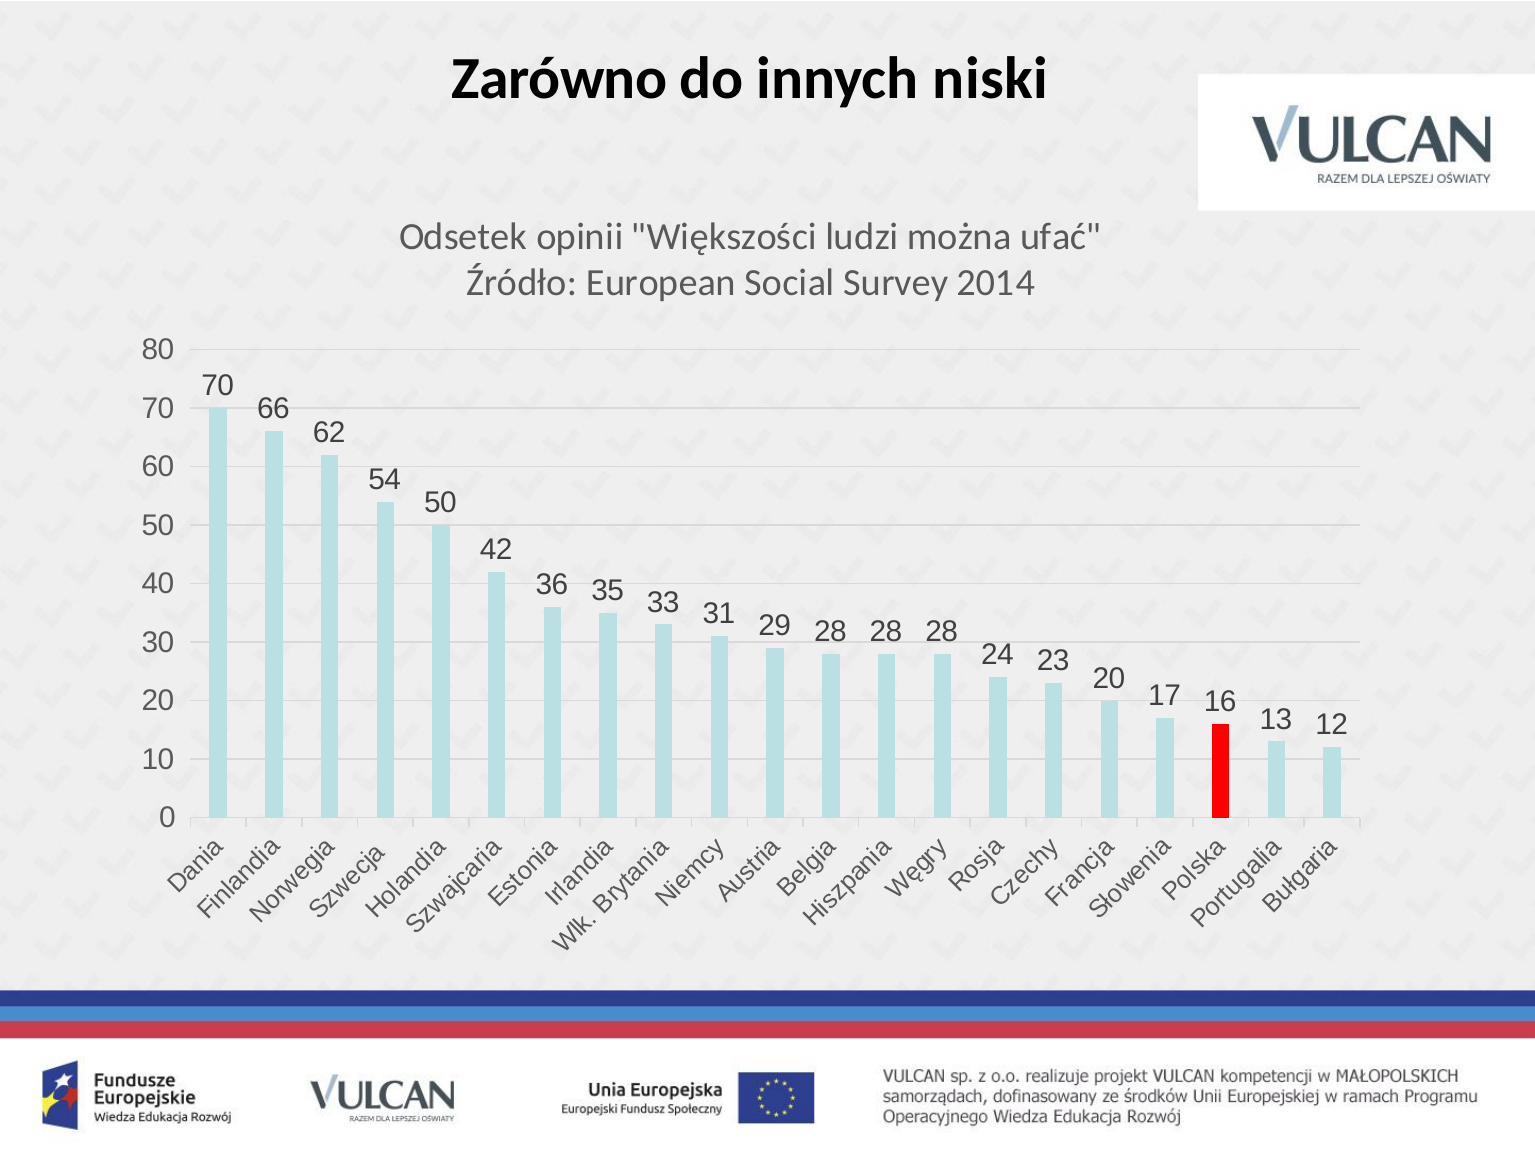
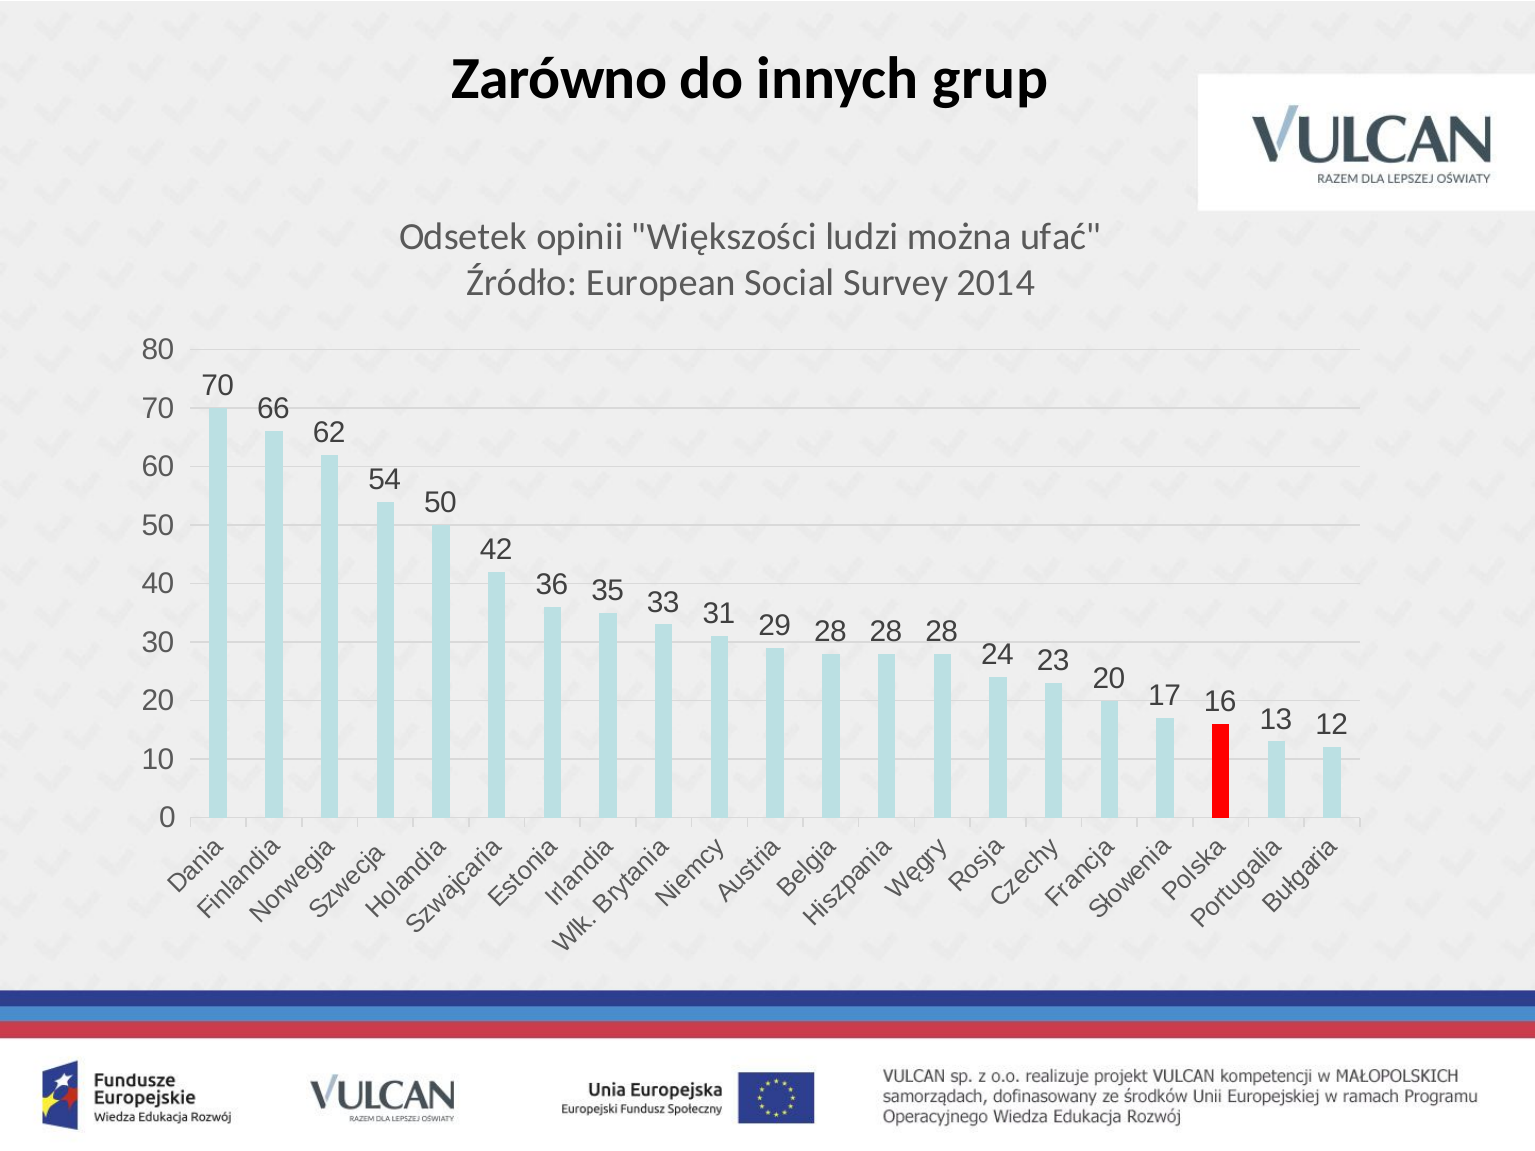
niski: niski -> grup
